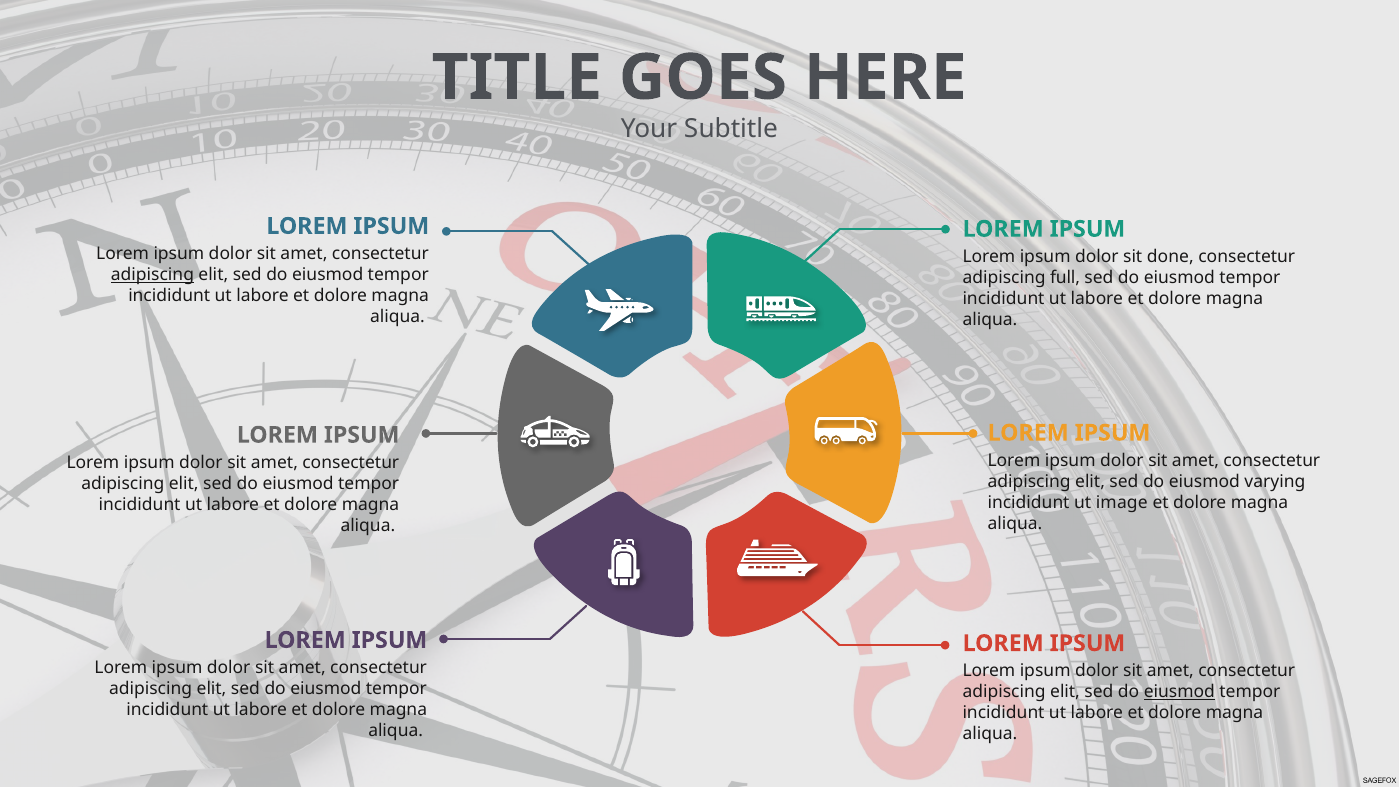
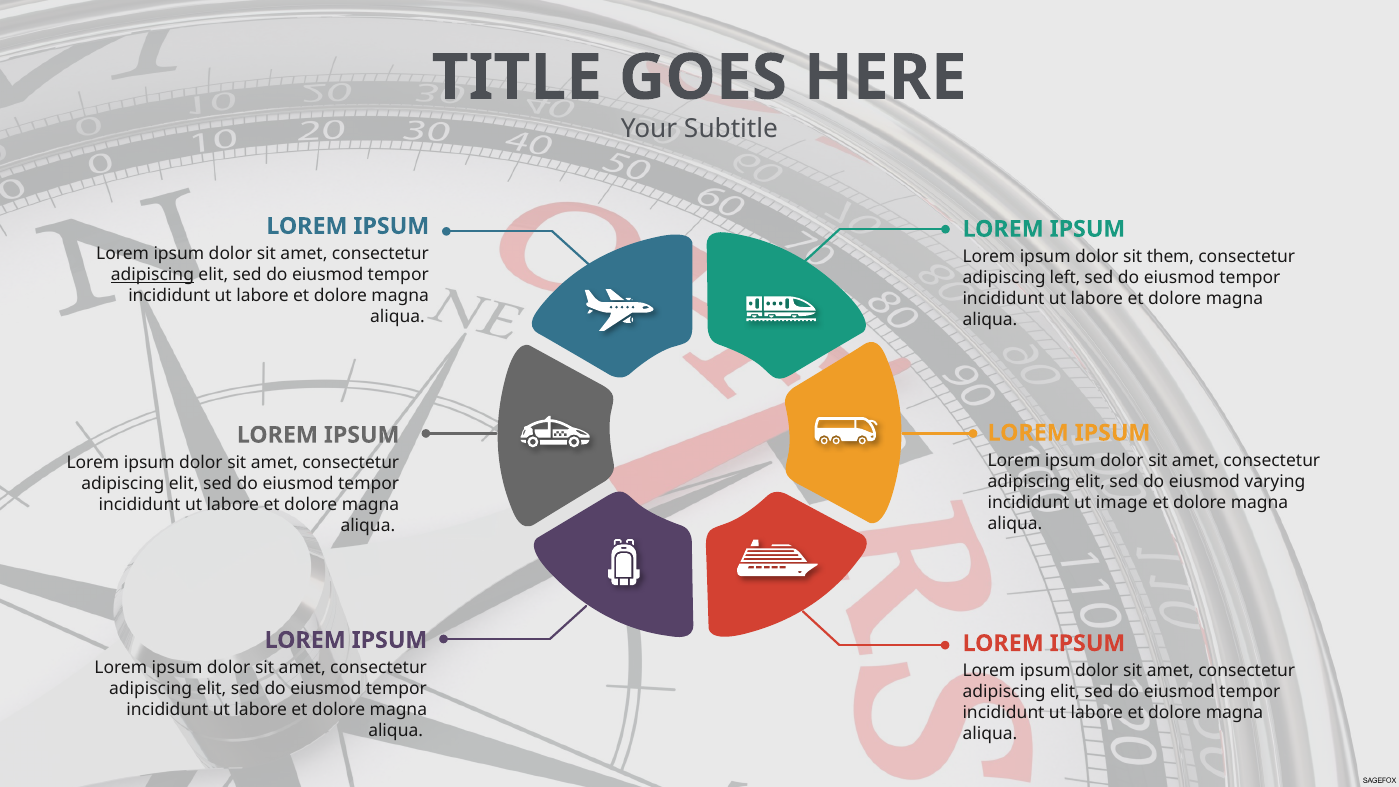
done: done -> them
full: full -> left
eiusmod at (1179, 692) underline: present -> none
